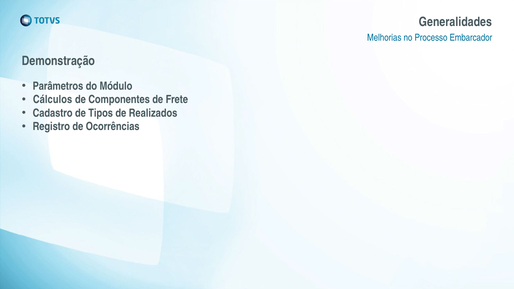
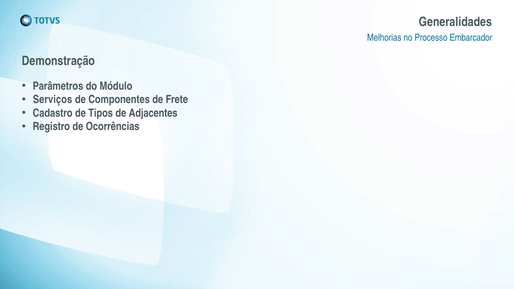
Cálculos: Cálculos -> Serviços
Realizados: Realizados -> Adjacentes
